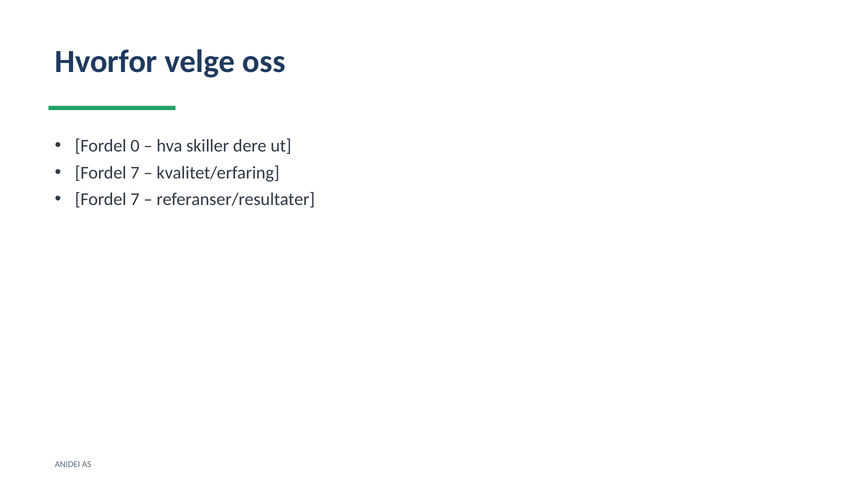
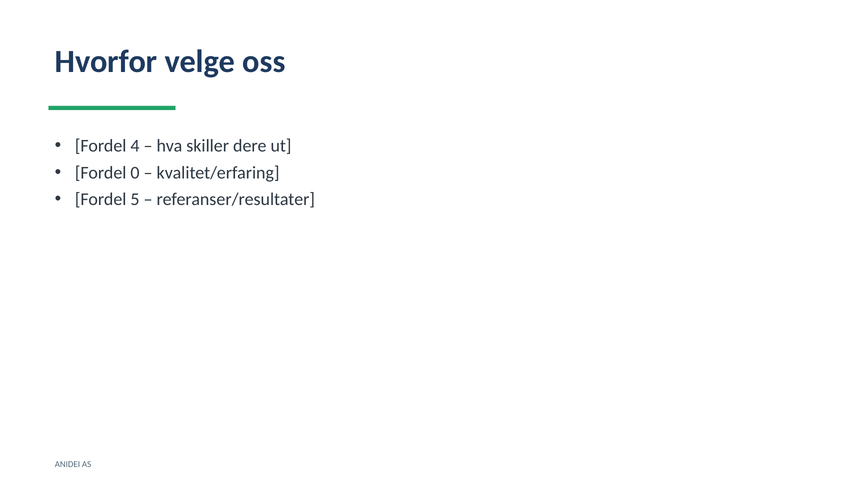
0: 0 -> 4
7 at (135, 173): 7 -> 0
7 at (135, 200): 7 -> 5
